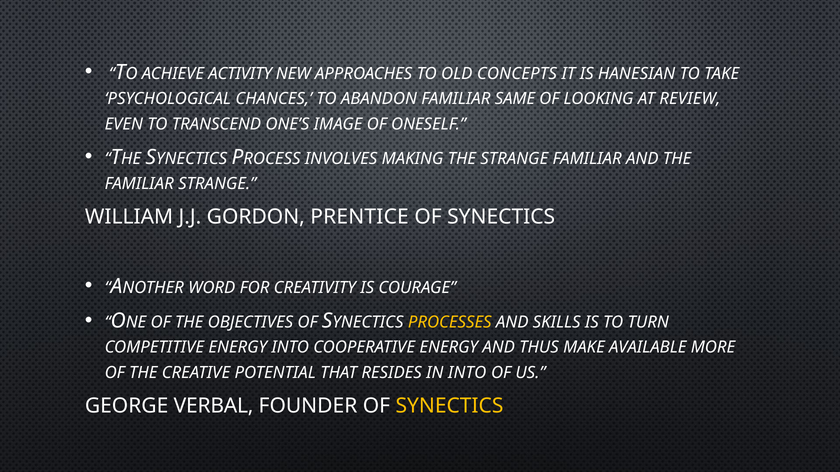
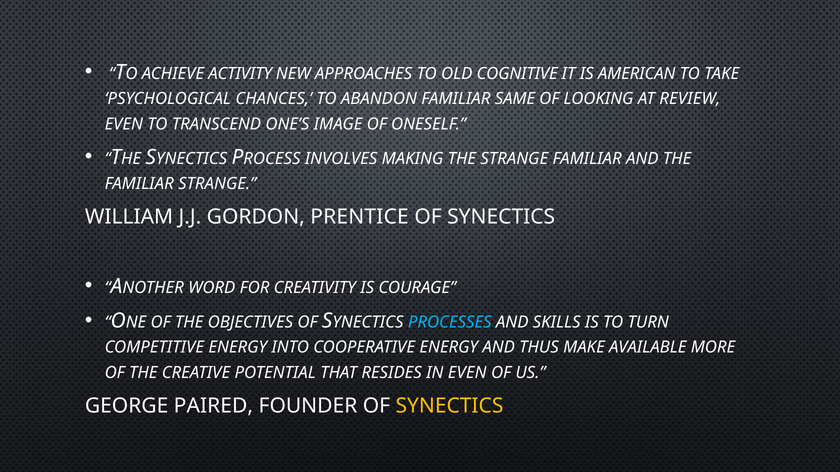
CONCEPTS: CONCEPTS -> COGNITIVE
HANESIAN: HANESIAN -> AMERICAN
PROCESSES colour: yellow -> light blue
IN INTO: INTO -> EVEN
VERBAL: VERBAL -> PAIRED
